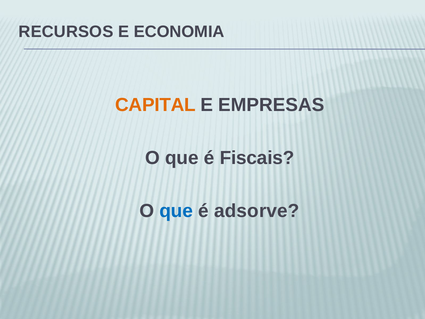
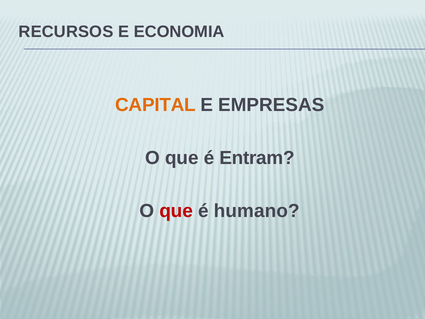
Fiscais: Fiscais -> Entram
que at (176, 211) colour: blue -> red
adsorve: adsorve -> humano
